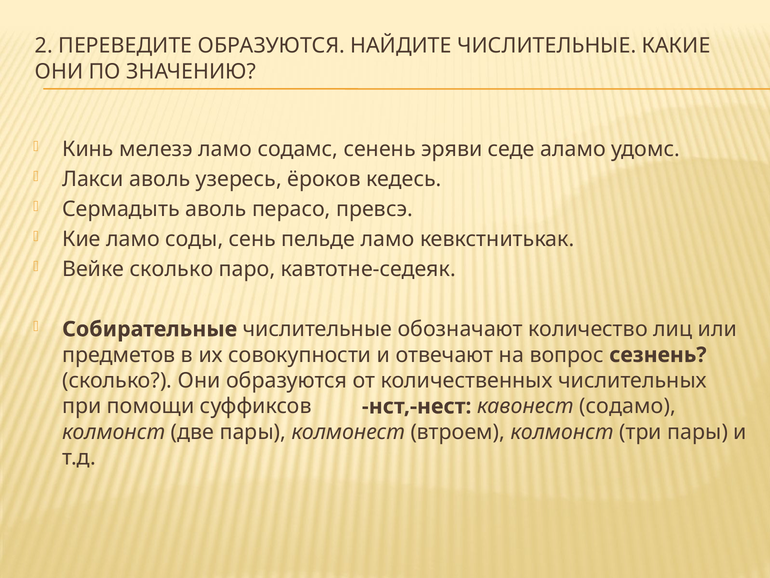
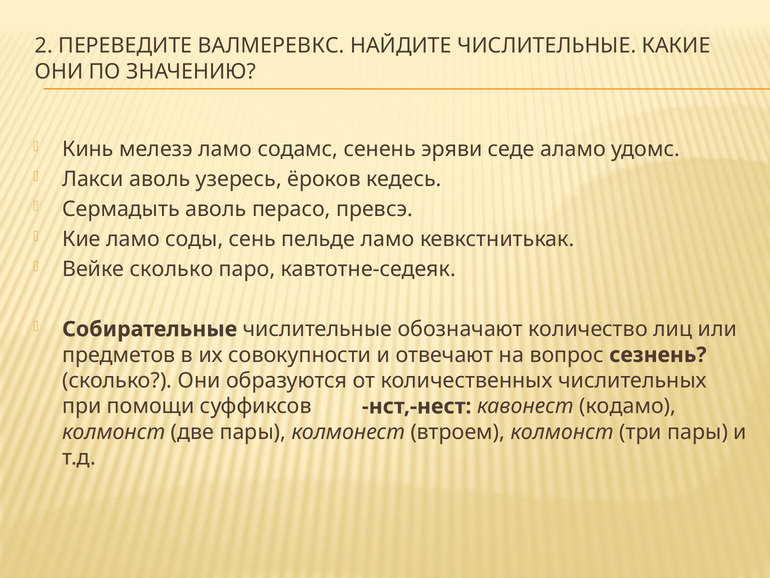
ПЕРЕВЕДИТЕ ОБРАЗУЮТСЯ: ОБРАЗУЮТСЯ -> ВАЛМЕРЕВКС
содамо: содамо -> кодамо
